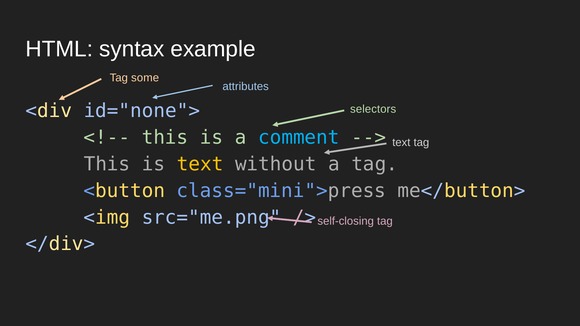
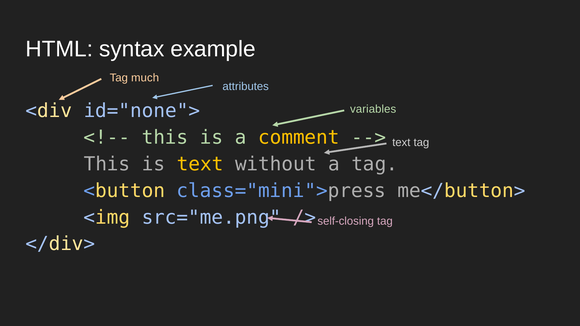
some: some -> much
selectors: selectors -> variables
comment colour: light blue -> yellow
